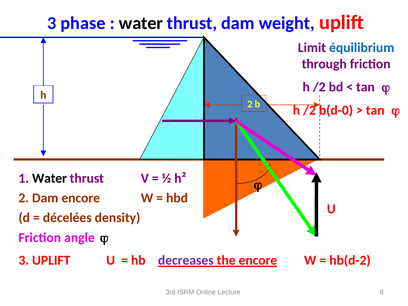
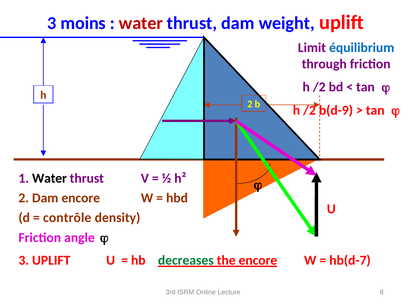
phase: phase -> moins
water at (141, 23) colour: black -> red
b(d-0: b(d-0 -> b(d-9
décelées: décelées -> contrôle
decreases colour: purple -> green
hb(d-2: hb(d-2 -> hb(d-7
